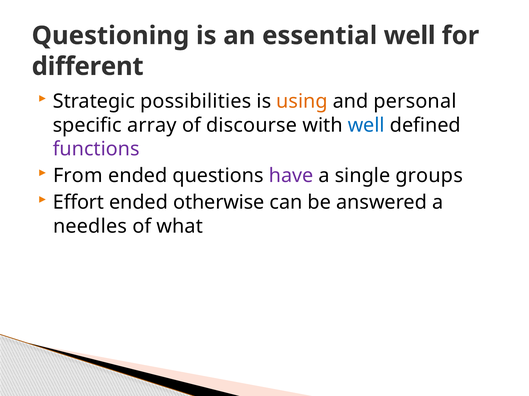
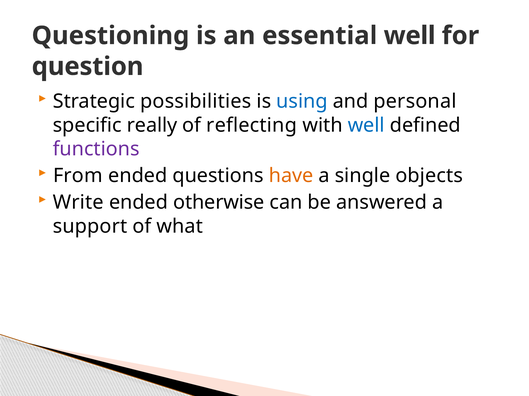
different: different -> question
using colour: orange -> blue
array: array -> really
discourse: discourse -> reflecting
have colour: purple -> orange
groups: groups -> objects
Effort: Effort -> Write
needles: needles -> support
